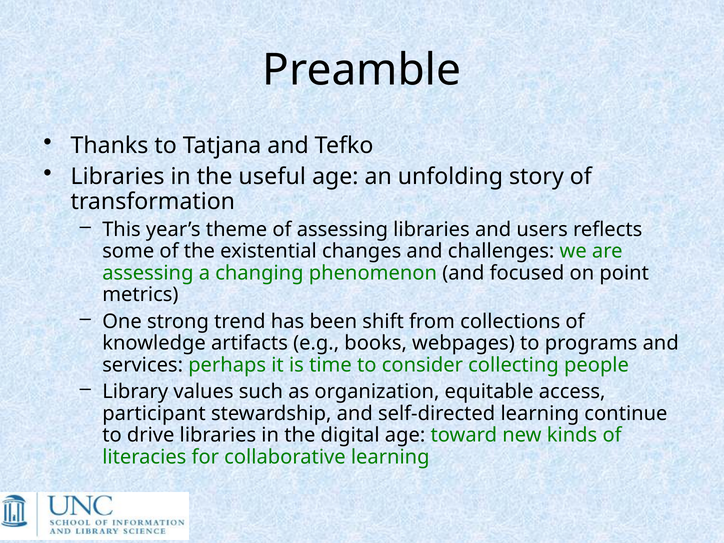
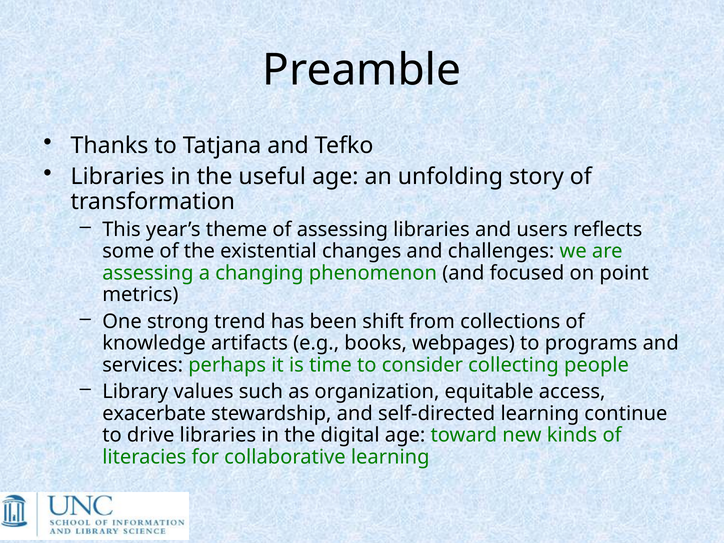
participant: participant -> exacerbate
